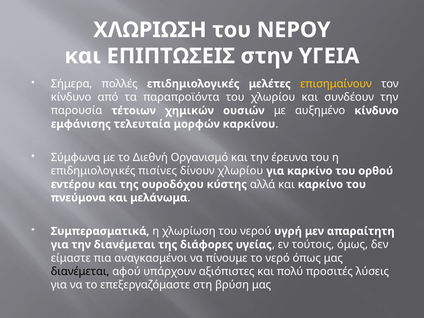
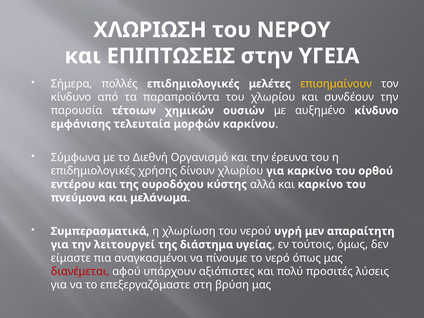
πισίνες: πισίνες -> χρήσης
την διανέμεται: διανέμεται -> λειτουργεί
διάφορες: διάφορες -> διάστημα
διανέμεται at (80, 271) colour: black -> red
